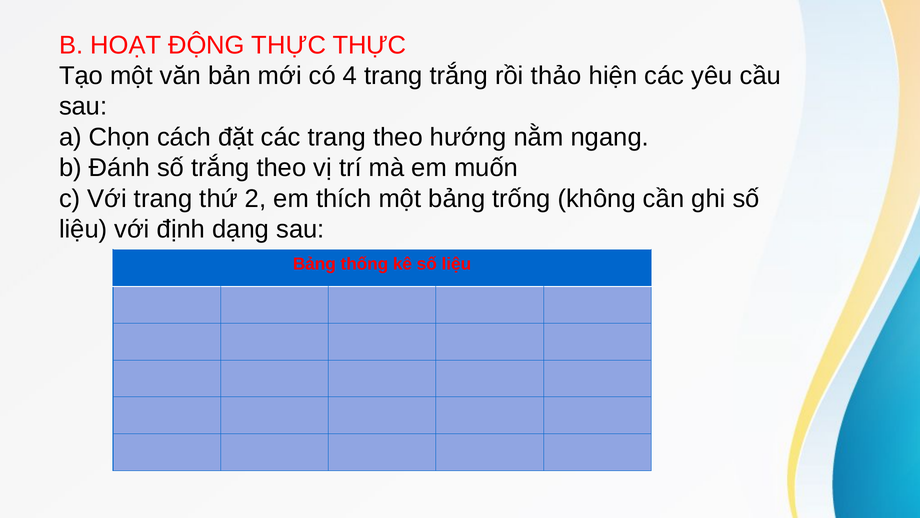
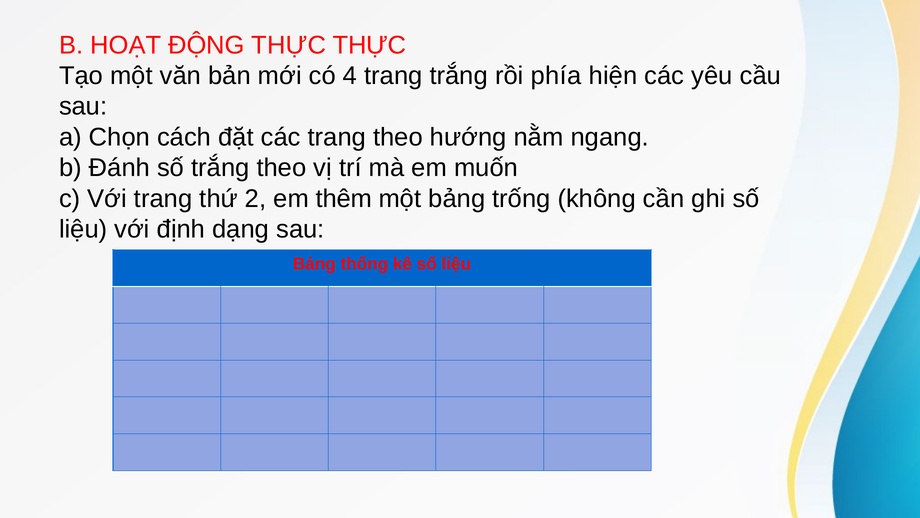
thảo: thảo -> phía
thích: thích -> thêm
